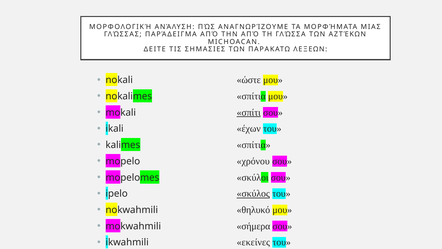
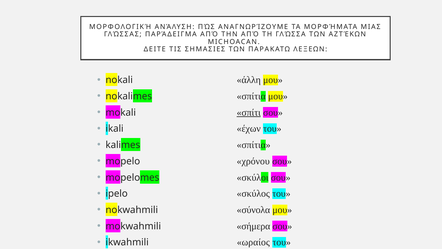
ώστε: ώστε -> άλλη
σκύλος underline: present -> none
θηλυκό: θηλυκό -> σύνολα
εκείνες: εκείνες -> ωραίος
